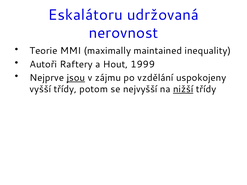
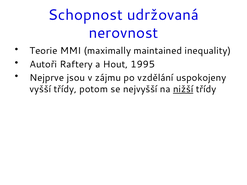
Eskalátoru: Eskalátoru -> Schopnost
1999: 1999 -> 1995
jsou underline: present -> none
